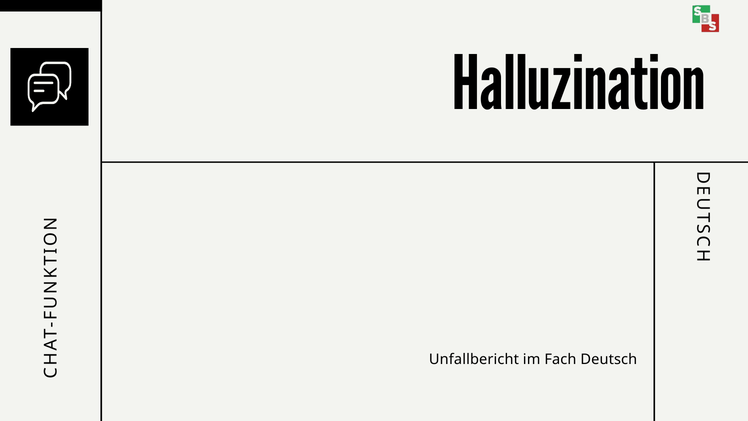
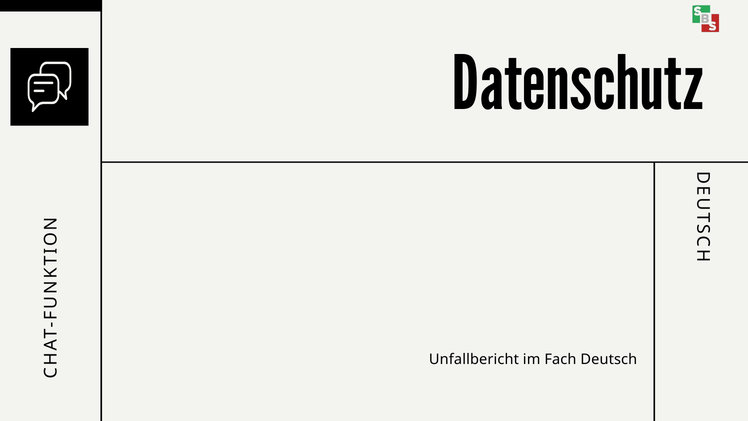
Halluzination: Halluzination -> Datenschutz
